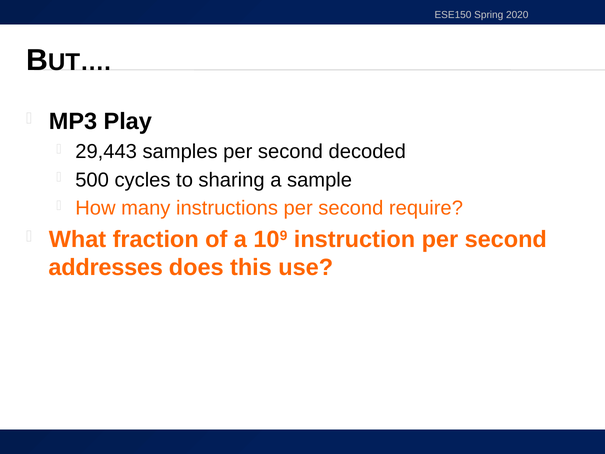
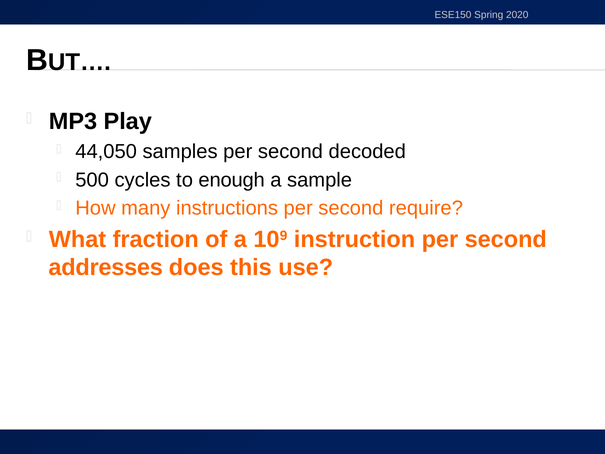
29,443: 29,443 -> 44,050
sharing: sharing -> enough
